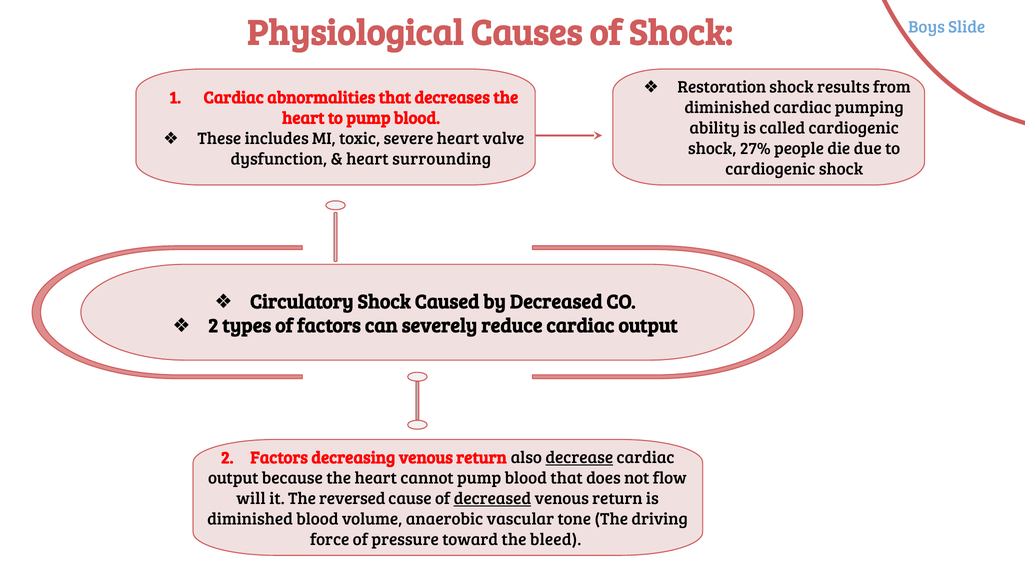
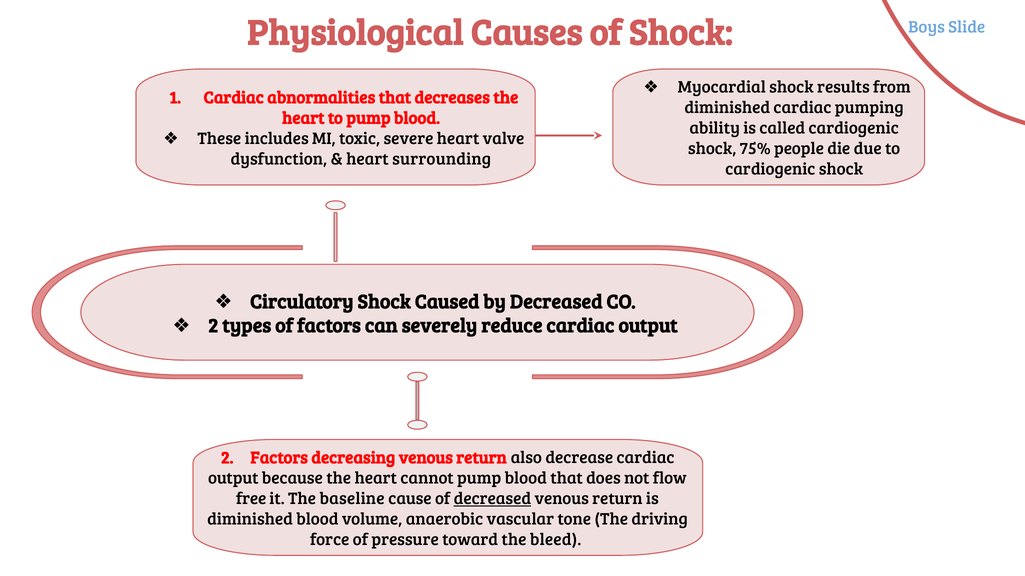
Restoration: Restoration -> Myocardial
27%: 27% -> 75%
decrease underline: present -> none
will: will -> free
reversed: reversed -> baseline
